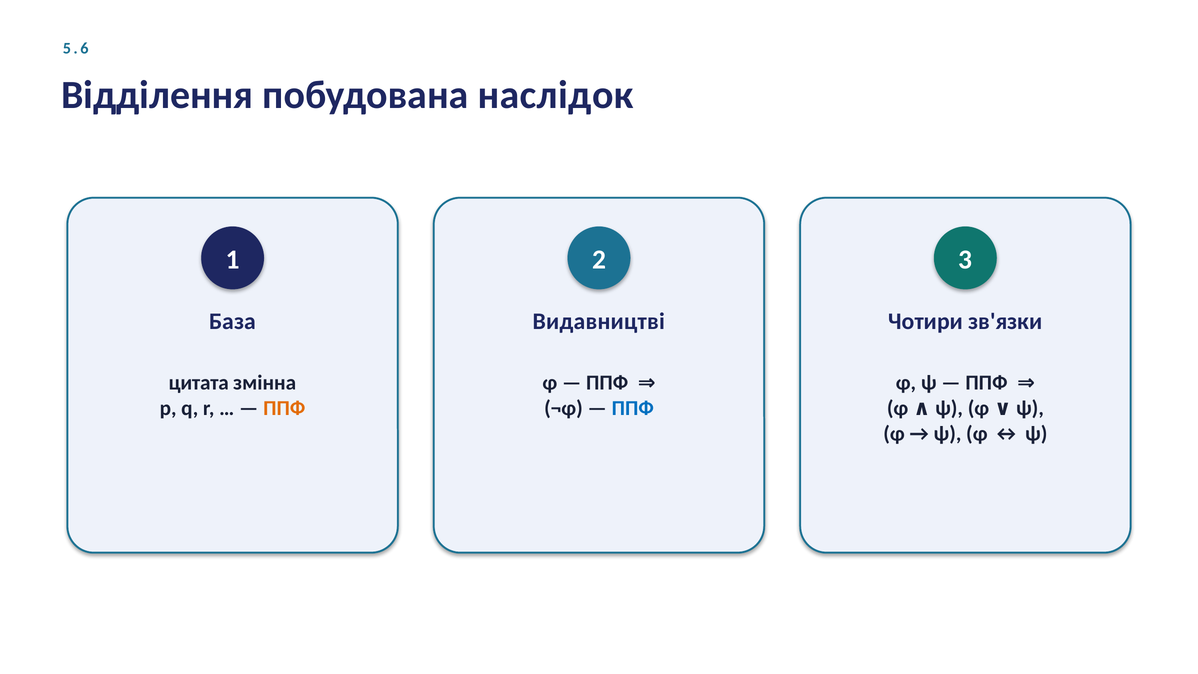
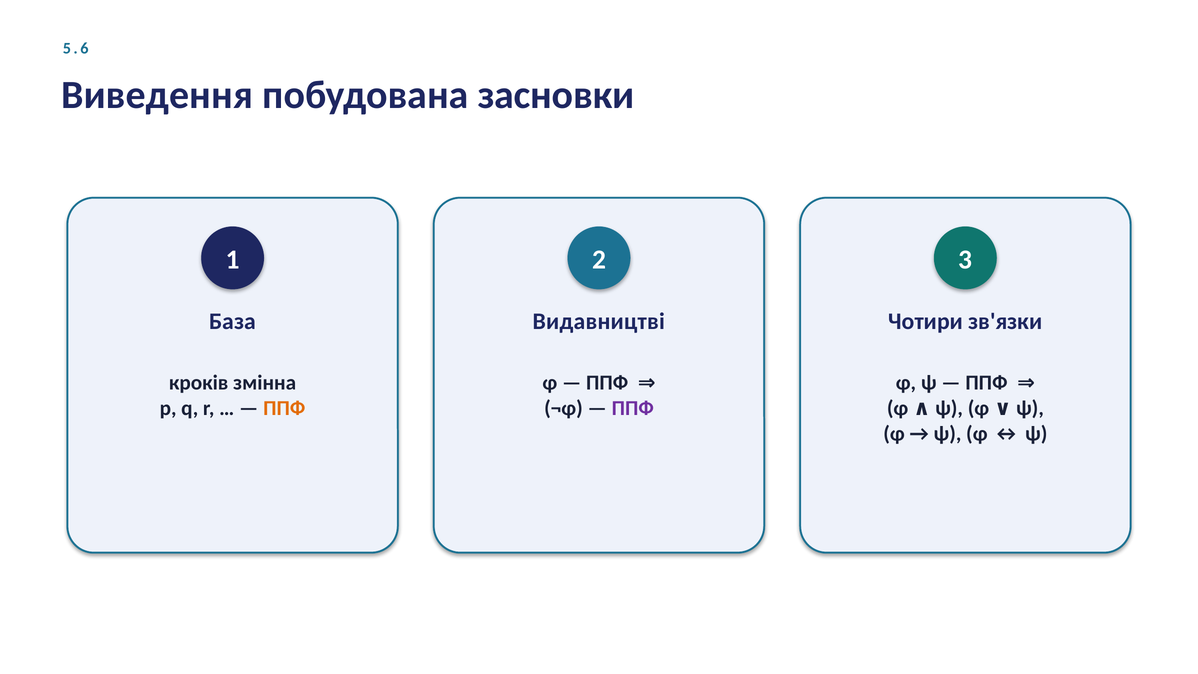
Відділення: Відділення -> Виведення
наслідок: наслідок -> засновки
цитата: цитата -> кроків
ППФ at (633, 408) colour: blue -> purple
